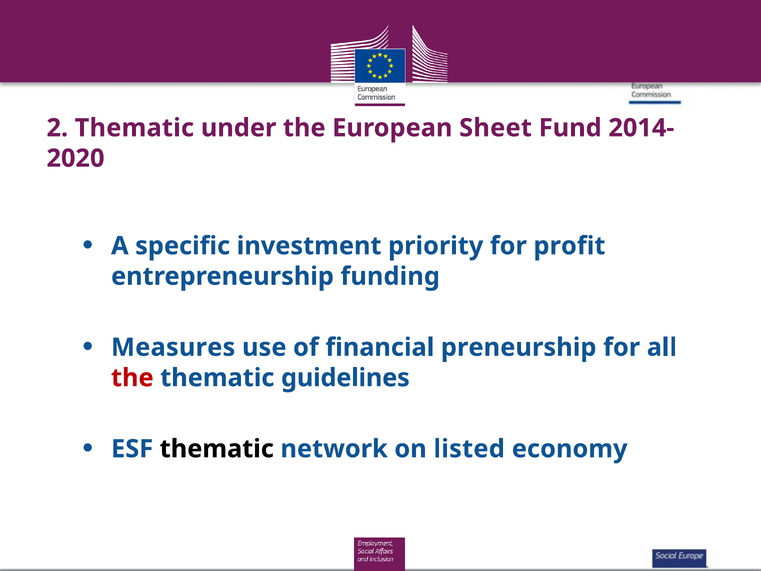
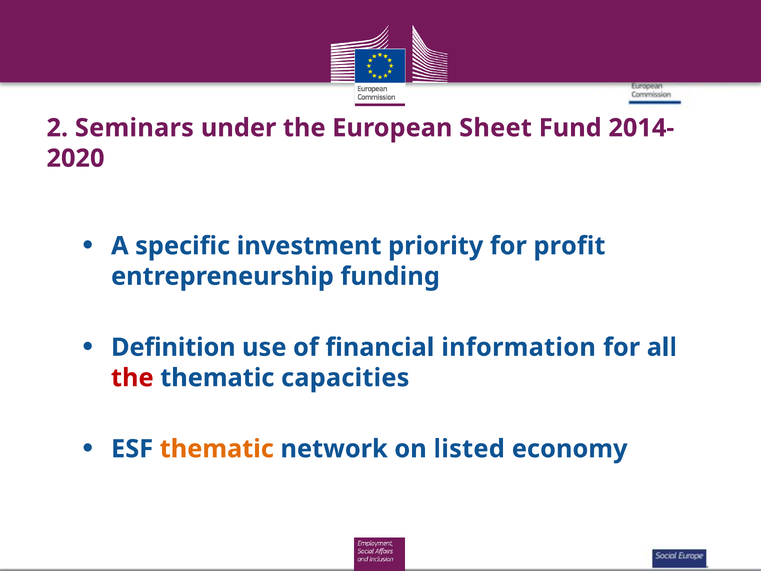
2 Thematic: Thematic -> Seminars
Measures: Measures -> Definition
preneurship: preneurship -> information
guidelines: guidelines -> capacities
thematic at (217, 449) colour: black -> orange
